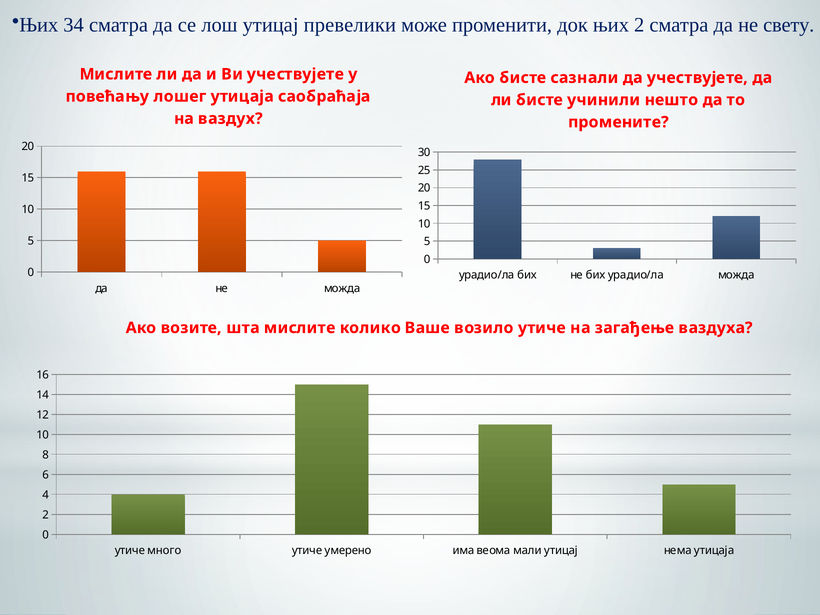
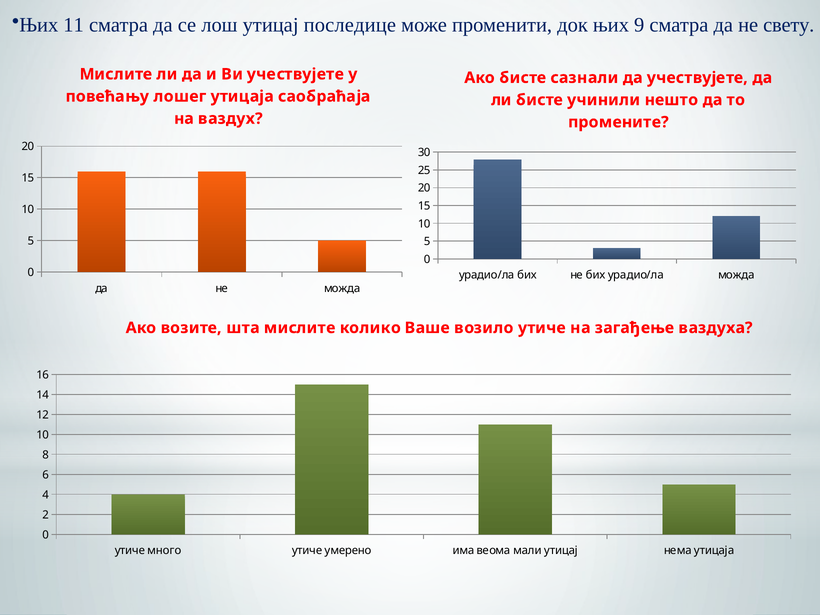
34: 34 -> 11
превелики: превелики -> последице
њих 2: 2 -> 9
